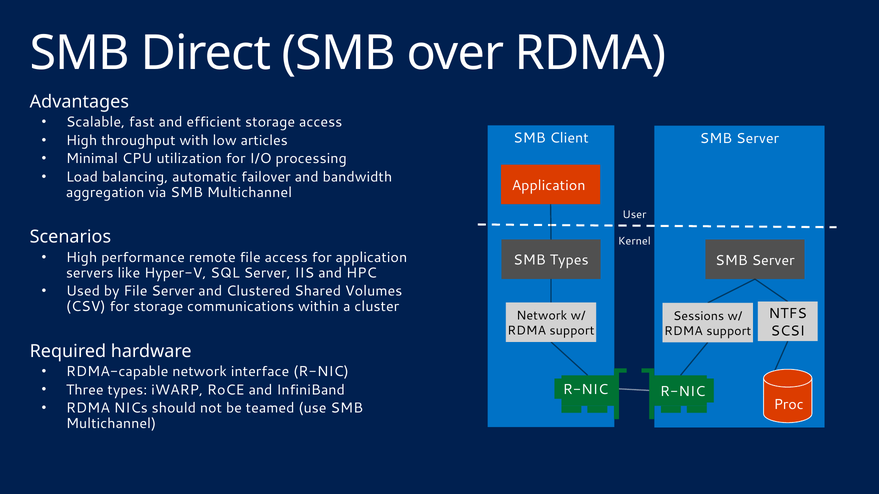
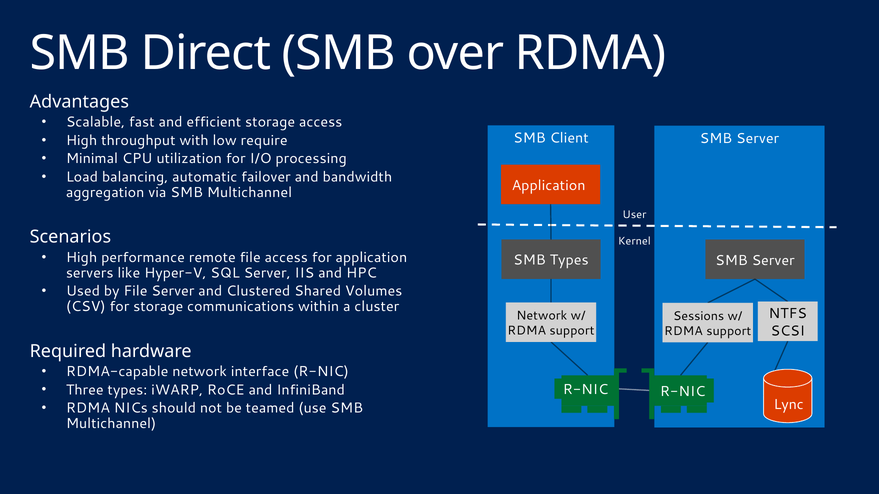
articles: articles -> require
Proc: Proc -> Lync
